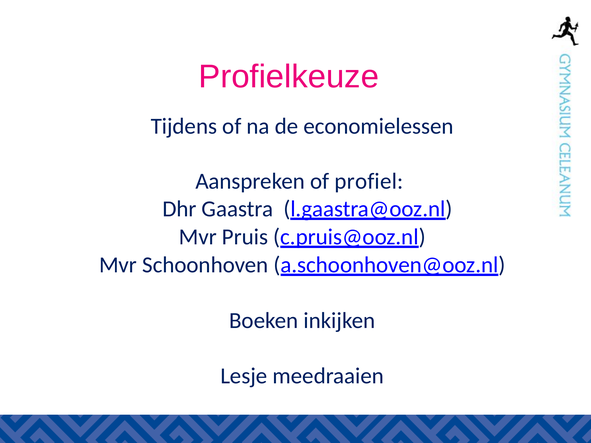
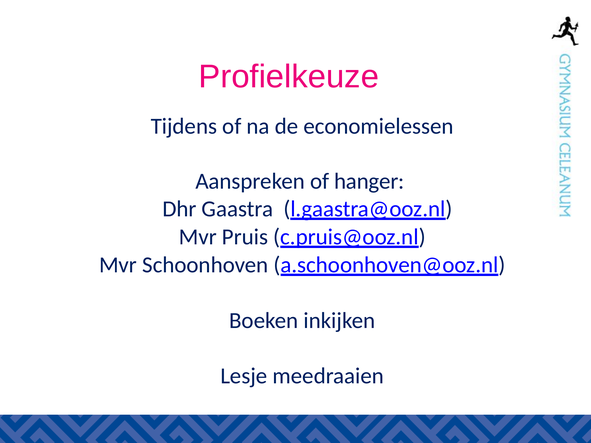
profiel: profiel -> hanger
